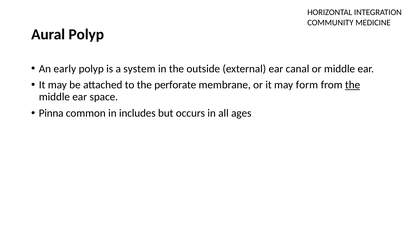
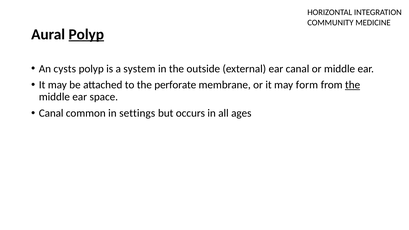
Polyp at (86, 34) underline: none -> present
early: early -> cysts
Pinna at (51, 113): Pinna -> Canal
includes: includes -> settings
